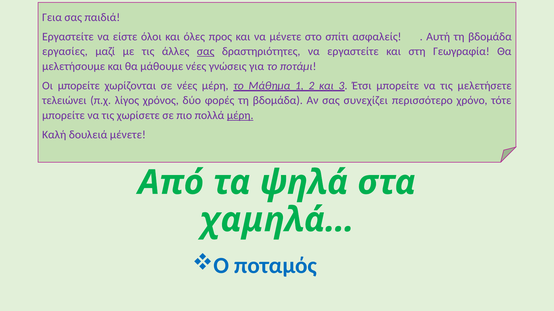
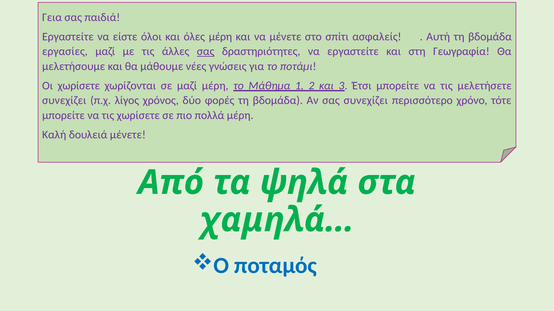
όλες προς: προς -> μέρη
Οι μπορείτε: μπορείτε -> χωρίσετε
σε νέες: νέες -> μαζί
τελειώνει at (64, 101): τελειώνει -> συνεχίζει
μέρη at (240, 116) underline: present -> none
